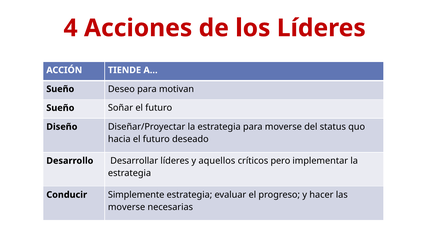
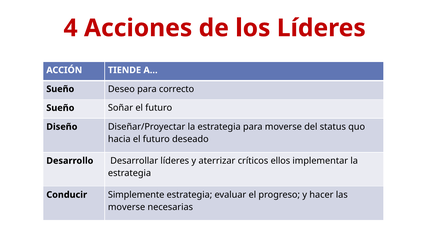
motivan: motivan -> correcto
aquellos: aquellos -> aterrizar
pero: pero -> ellos
